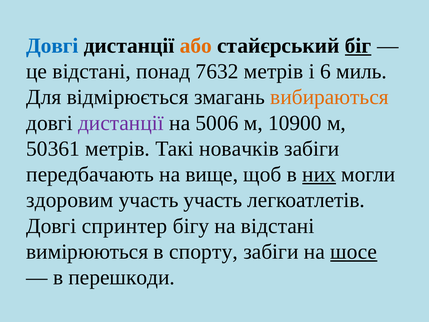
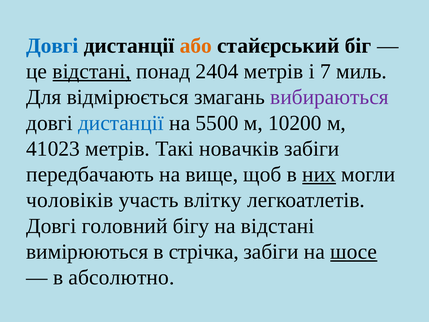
біг underline: present -> none
відстані at (92, 71) underline: none -> present
7632: 7632 -> 2404
6: 6 -> 7
вибираються colour: orange -> purple
дистанції at (121, 123) colour: purple -> blue
5006: 5006 -> 5500
10900: 10900 -> 10200
50361: 50361 -> 41023
здоровим: здоровим -> чоловіків
участь участь: участь -> влітку
спринтер: спринтер -> головний
спорту: спорту -> стрічка
перешкоди: перешкоди -> абсолютно
